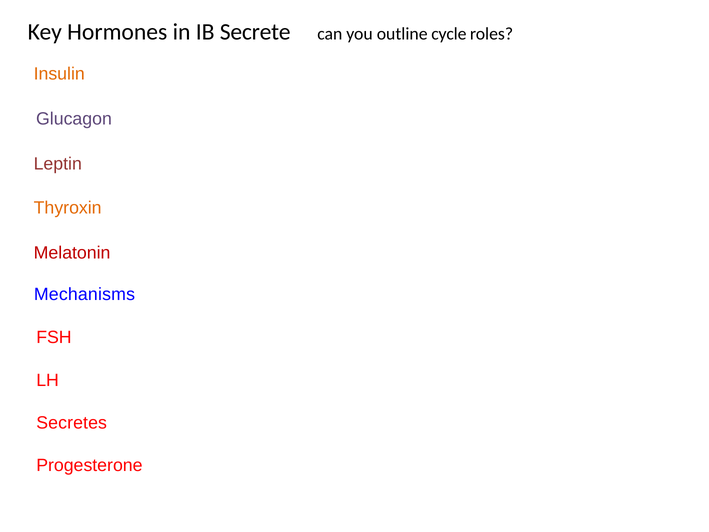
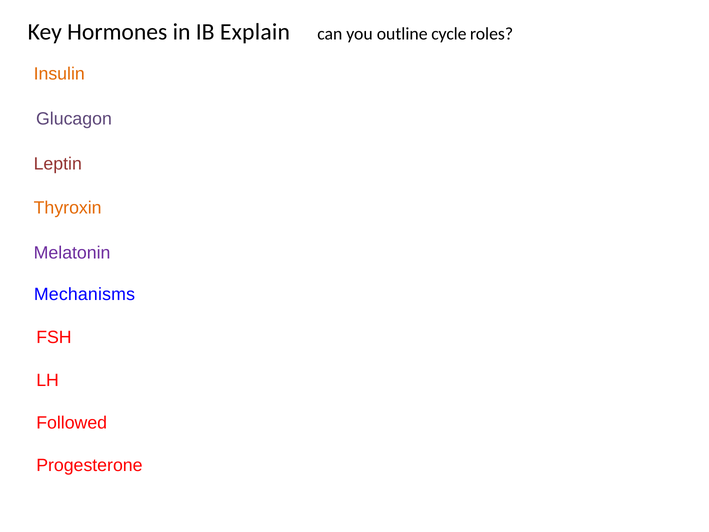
Secrete: Secrete -> Explain
Melatonin colour: red -> purple
Secretes: Secretes -> Followed
